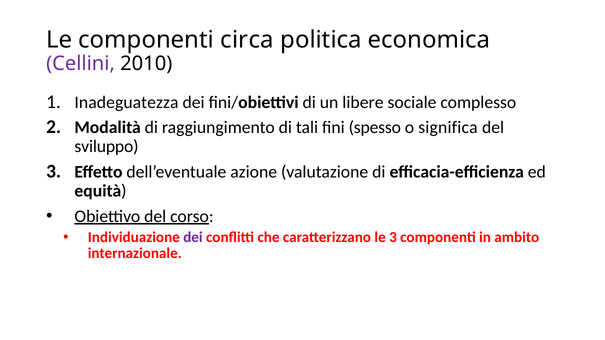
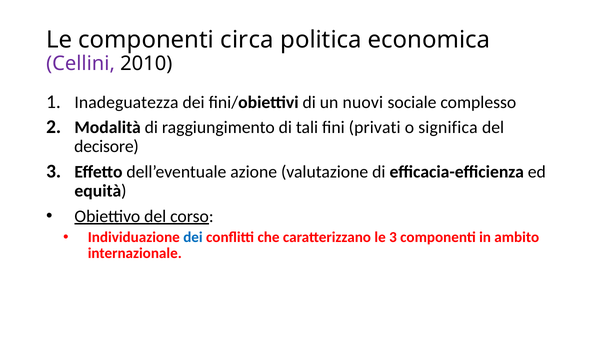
libere: libere -> nuovi
spesso: spesso -> privati
sviluppo: sviluppo -> decisore
dei at (193, 237) colour: purple -> blue
